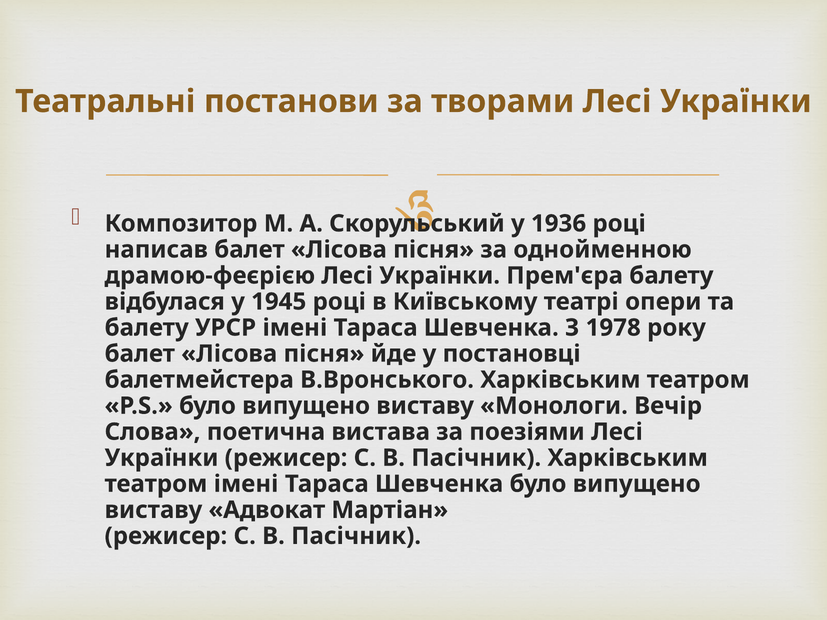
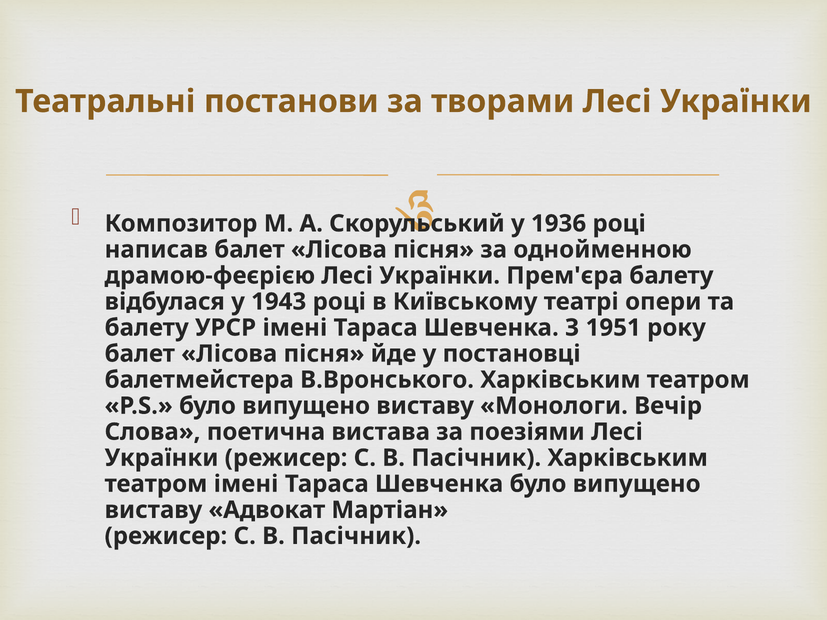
1945: 1945 -> 1943
1978: 1978 -> 1951
